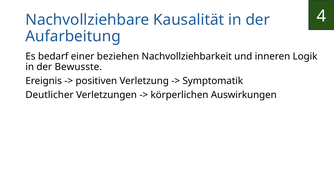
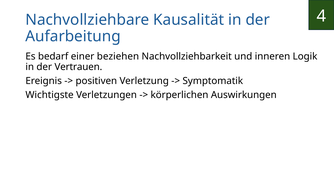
Bewusste: Bewusste -> Vertrauen
Deutlicher: Deutlicher -> Wichtigste
